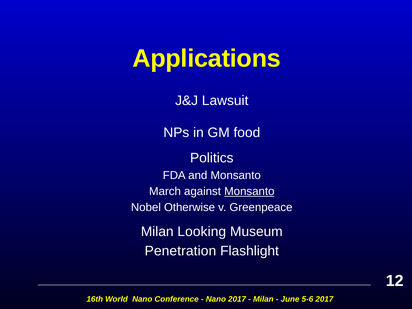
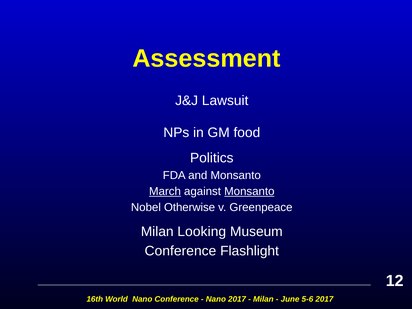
Applications: Applications -> Assessment
March underline: none -> present
Penetration at (180, 251): Penetration -> Conference
